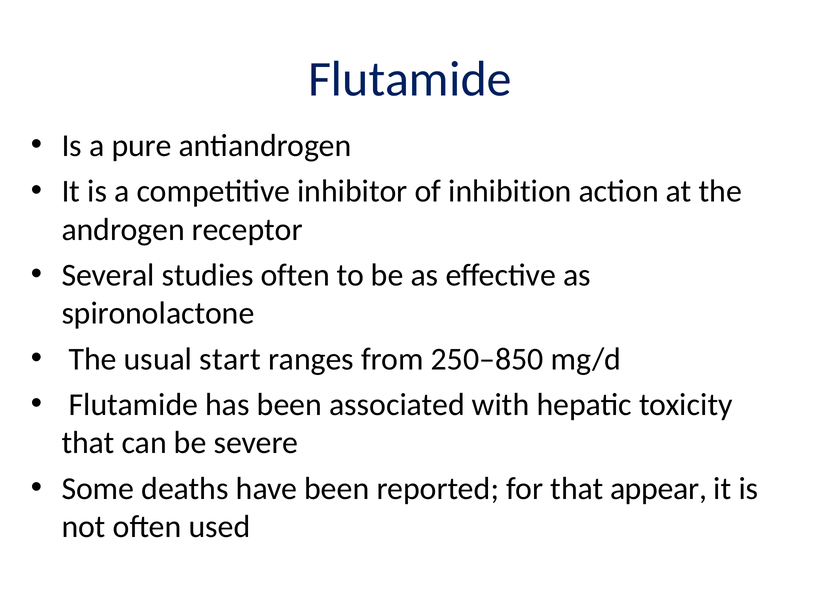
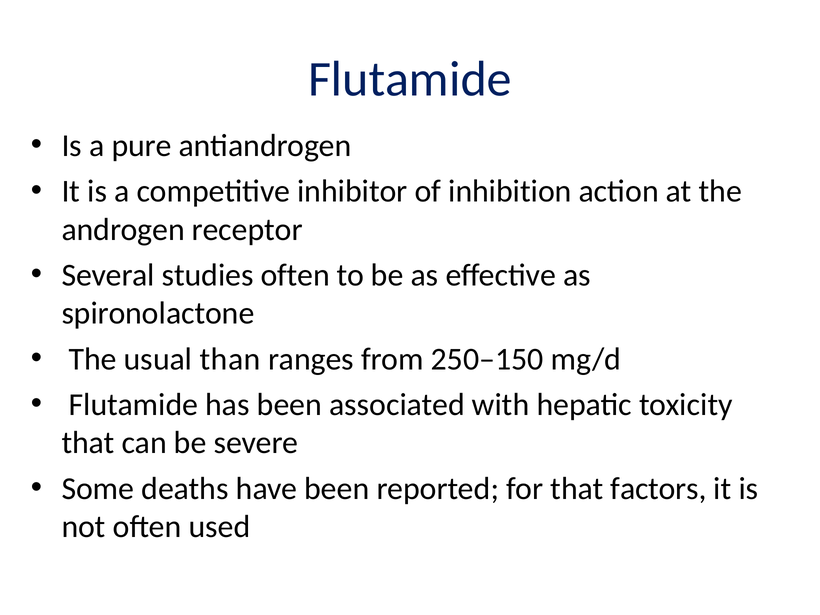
start: start -> than
250–850: 250–850 -> 250–150
appear: appear -> factors
